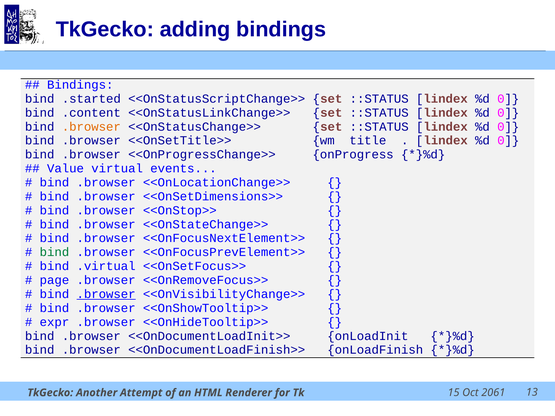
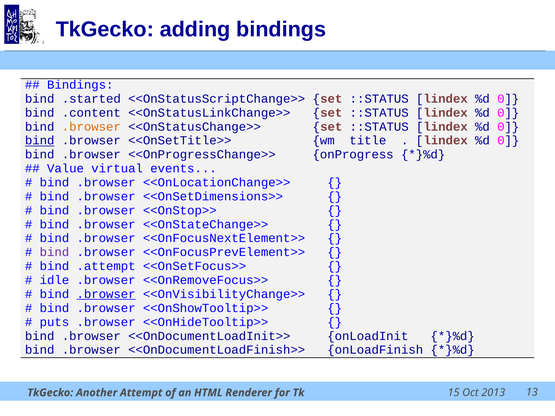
bind at (40, 141) underline: none -> present
bind at (54, 252) colour: green -> purple
.virtual: .virtual -> .attempt
page: page -> idle
expr: expr -> puts
2061: 2061 -> 2013
